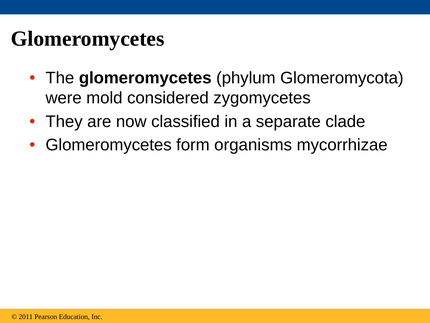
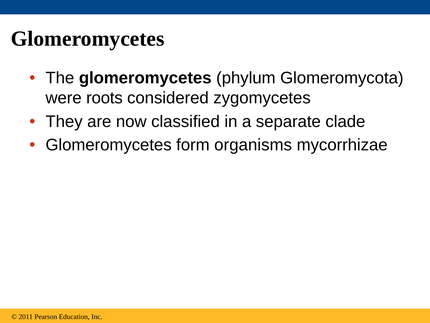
mold: mold -> roots
